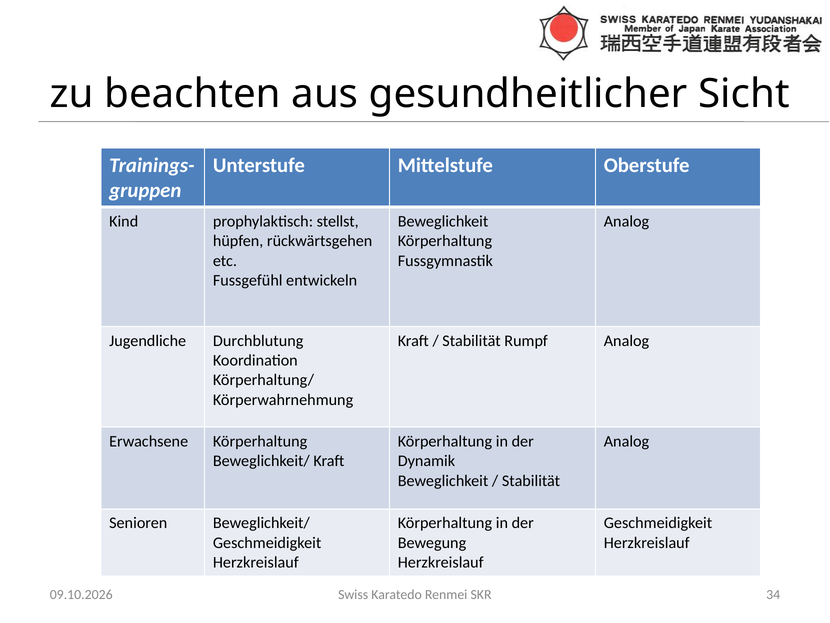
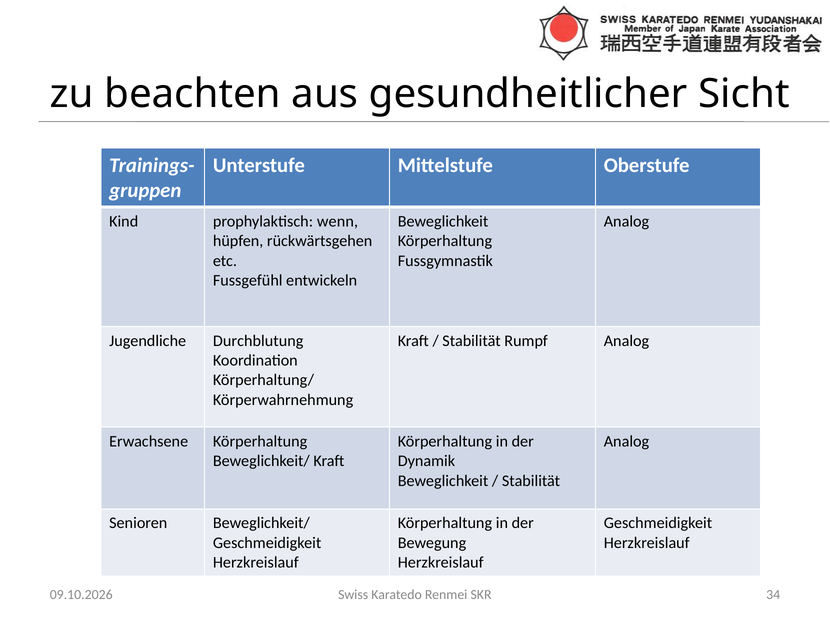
stellst: stellst -> wenn
